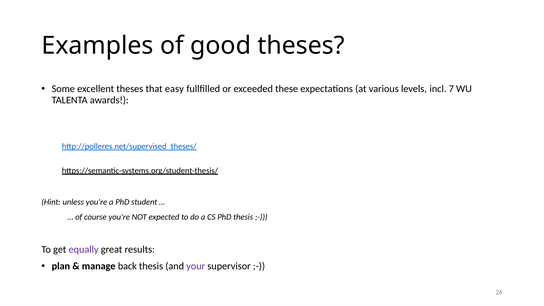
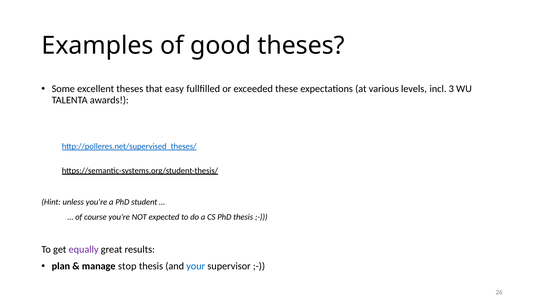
7: 7 -> 3
back: back -> stop
your colour: purple -> blue
